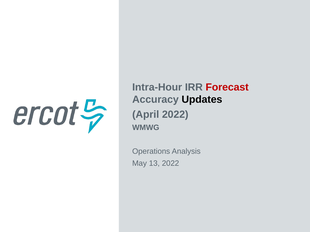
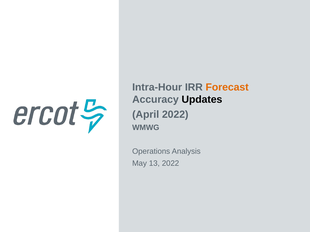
Forecast colour: red -> orange
